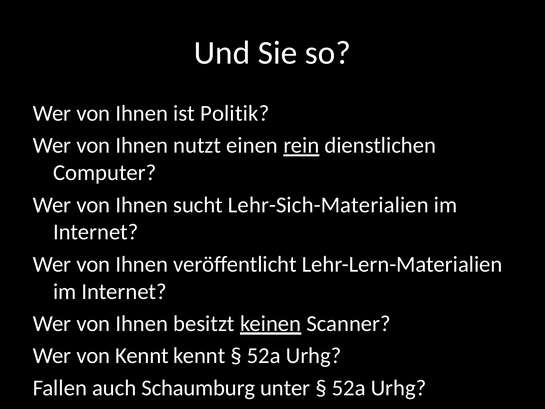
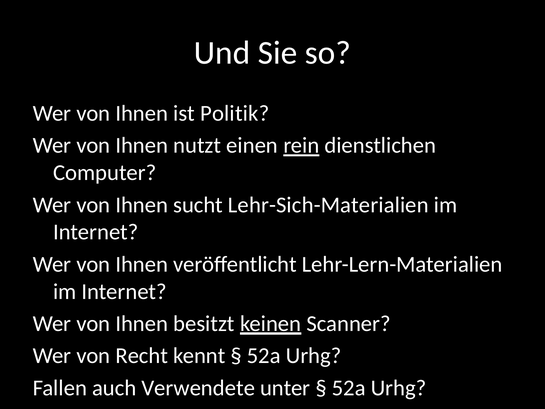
von Kennt: Kennt -> Recht
Schaumburg: Schaumburg -> Verwendete
